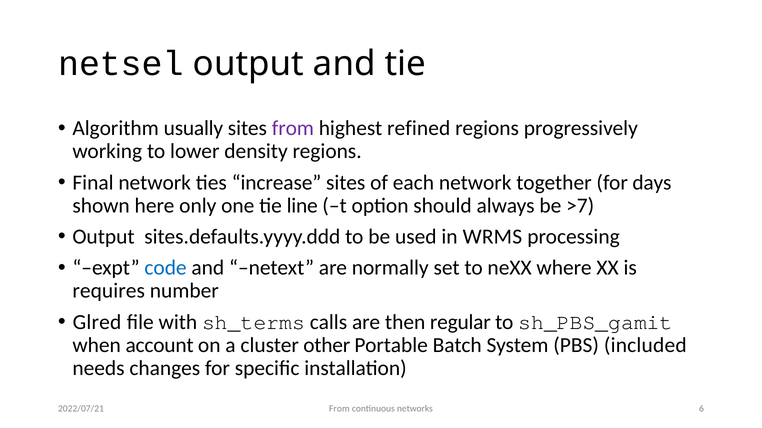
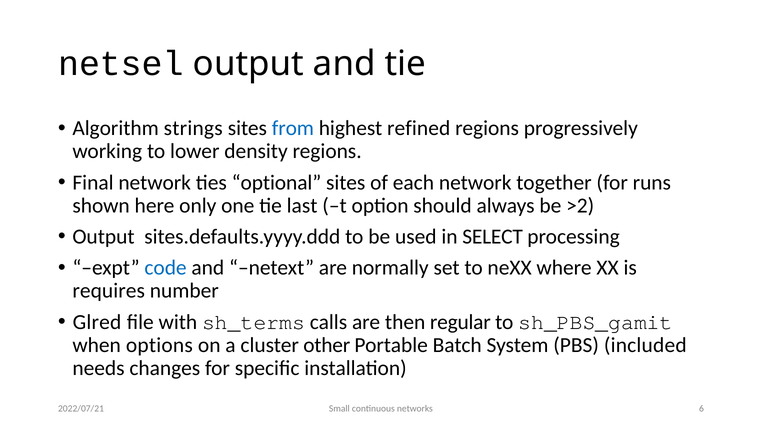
usually: usually -> strings
from at (293, 128) colour: purple -> blue
increase: increase -> optional
days: days -> runs
line: line -> last
>7: >7 -> >2
WRMS: WRMS -> SELECT
account: account -> options
From at (339, 409): From -> Small
